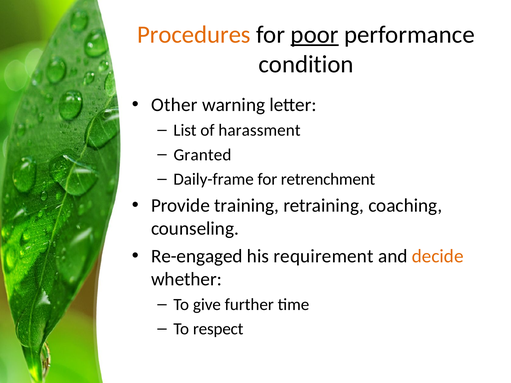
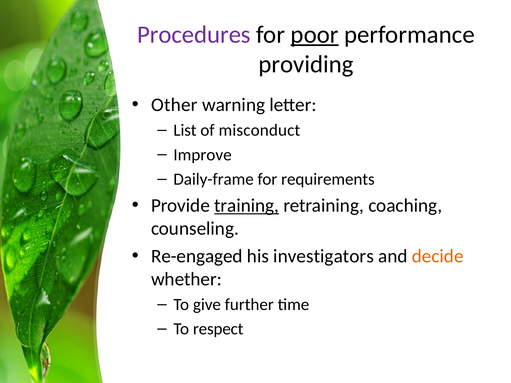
Procedures colour: orange -> purple
condition: condition -> providing
harassment: harassment -> misconduct
Granted: Granted -> Improve
retrenchment: retrenchment -> requirements
training underline: none -> present
requirement: requirement -> investigators
